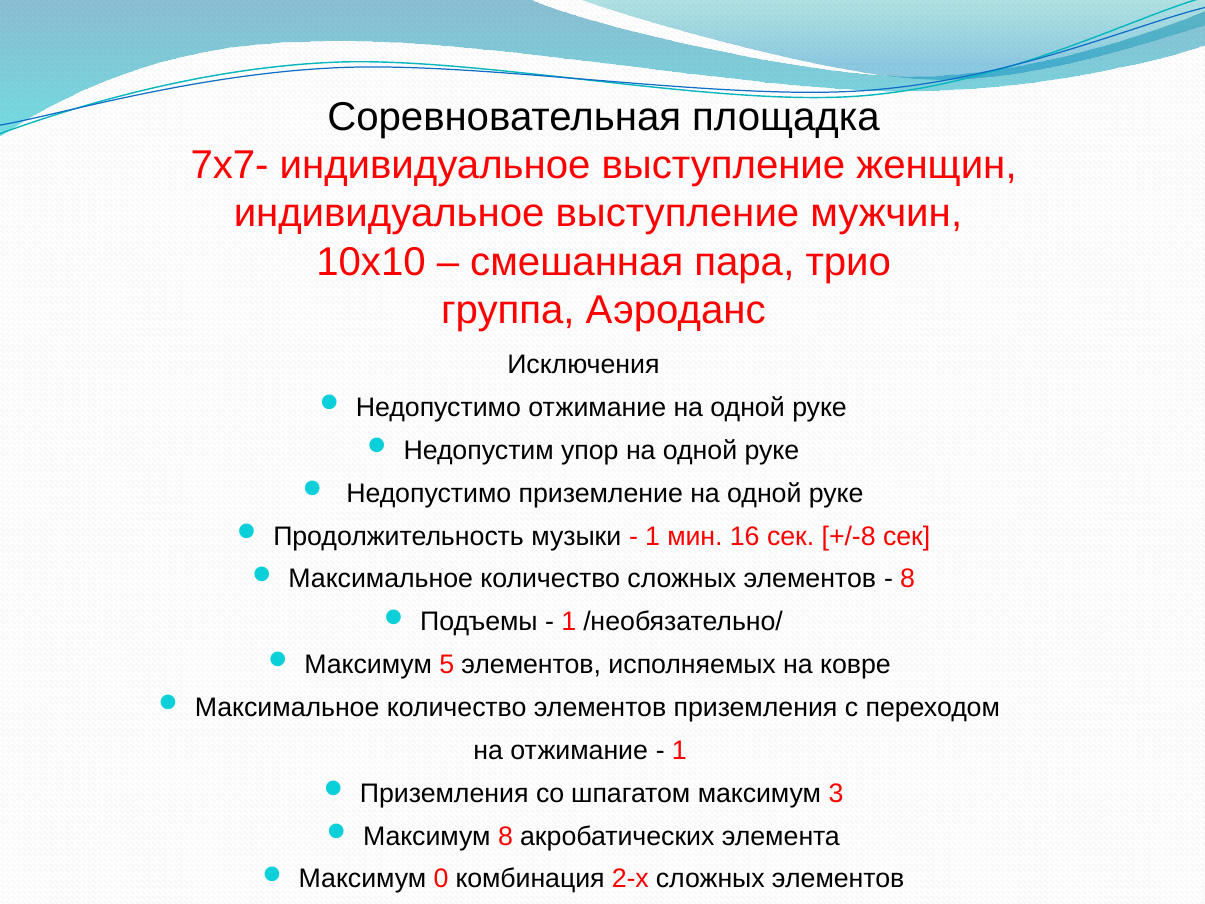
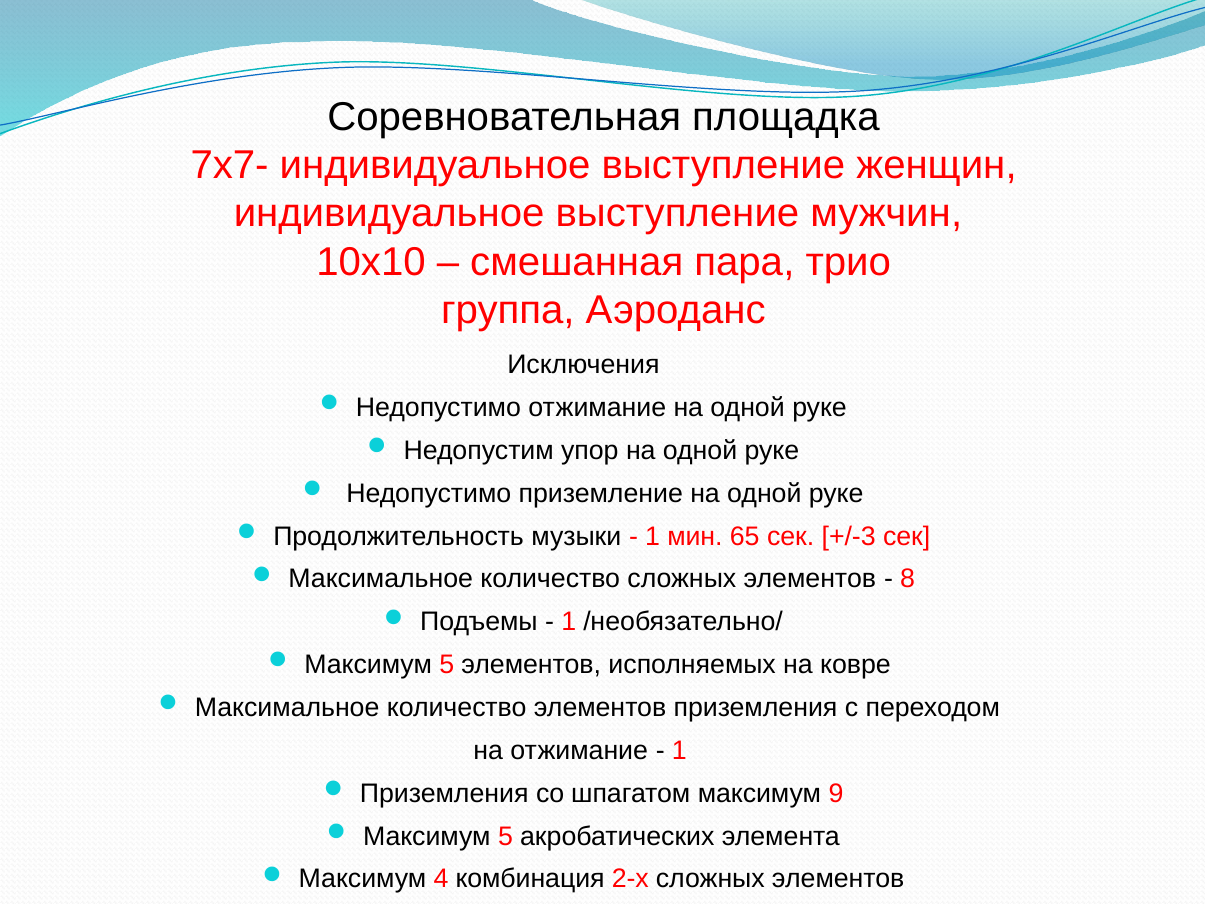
16: 16 -> 65
+/-8: +/-8 -> +/-3
3: 3 -> 9
8 at (506, 836): 8 -> 5
0: 0 -> 4
